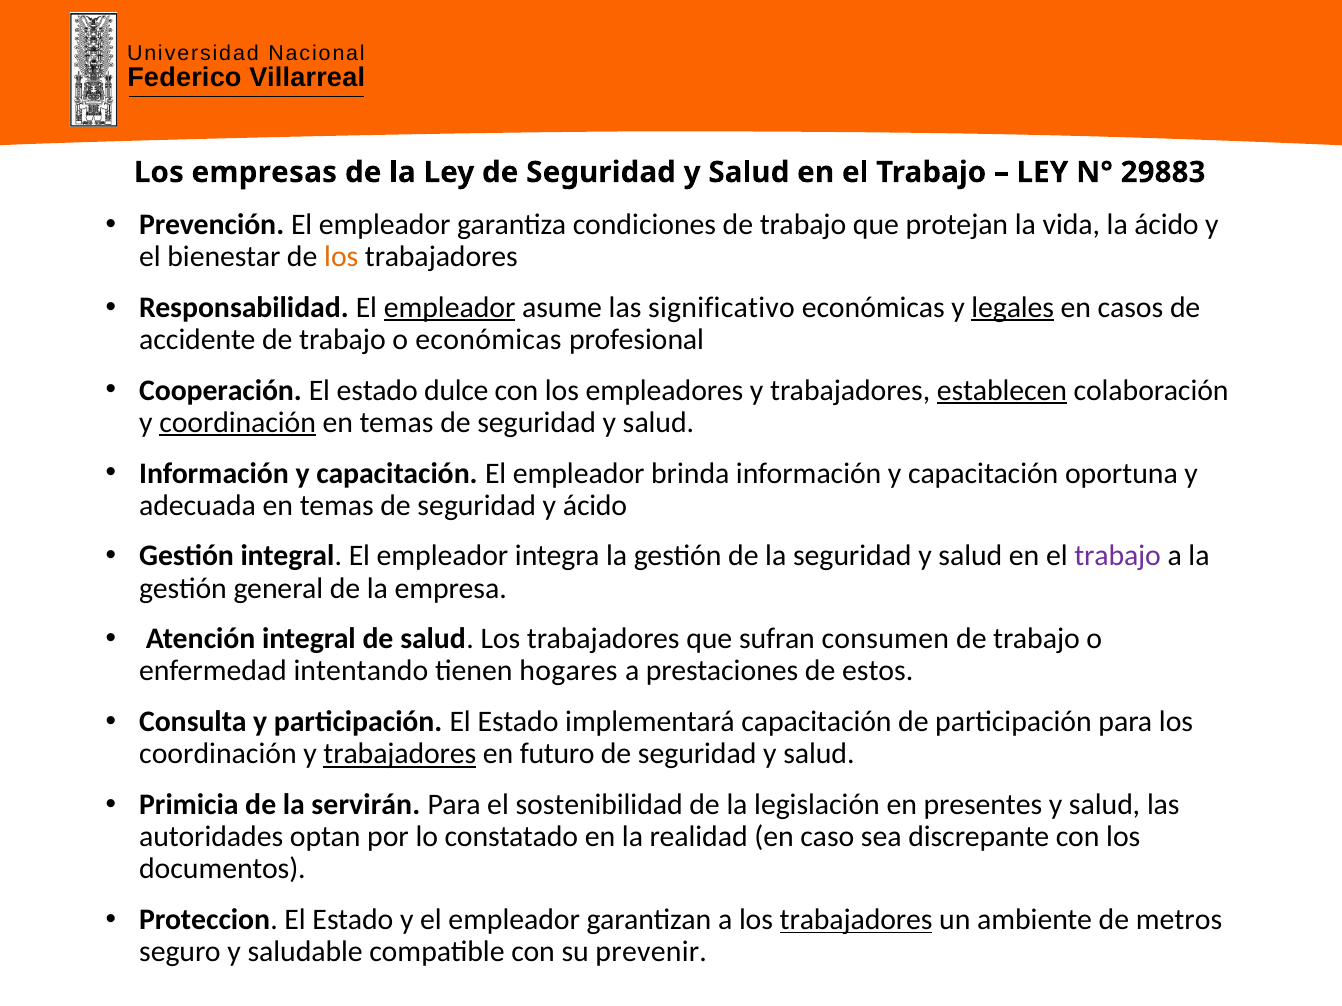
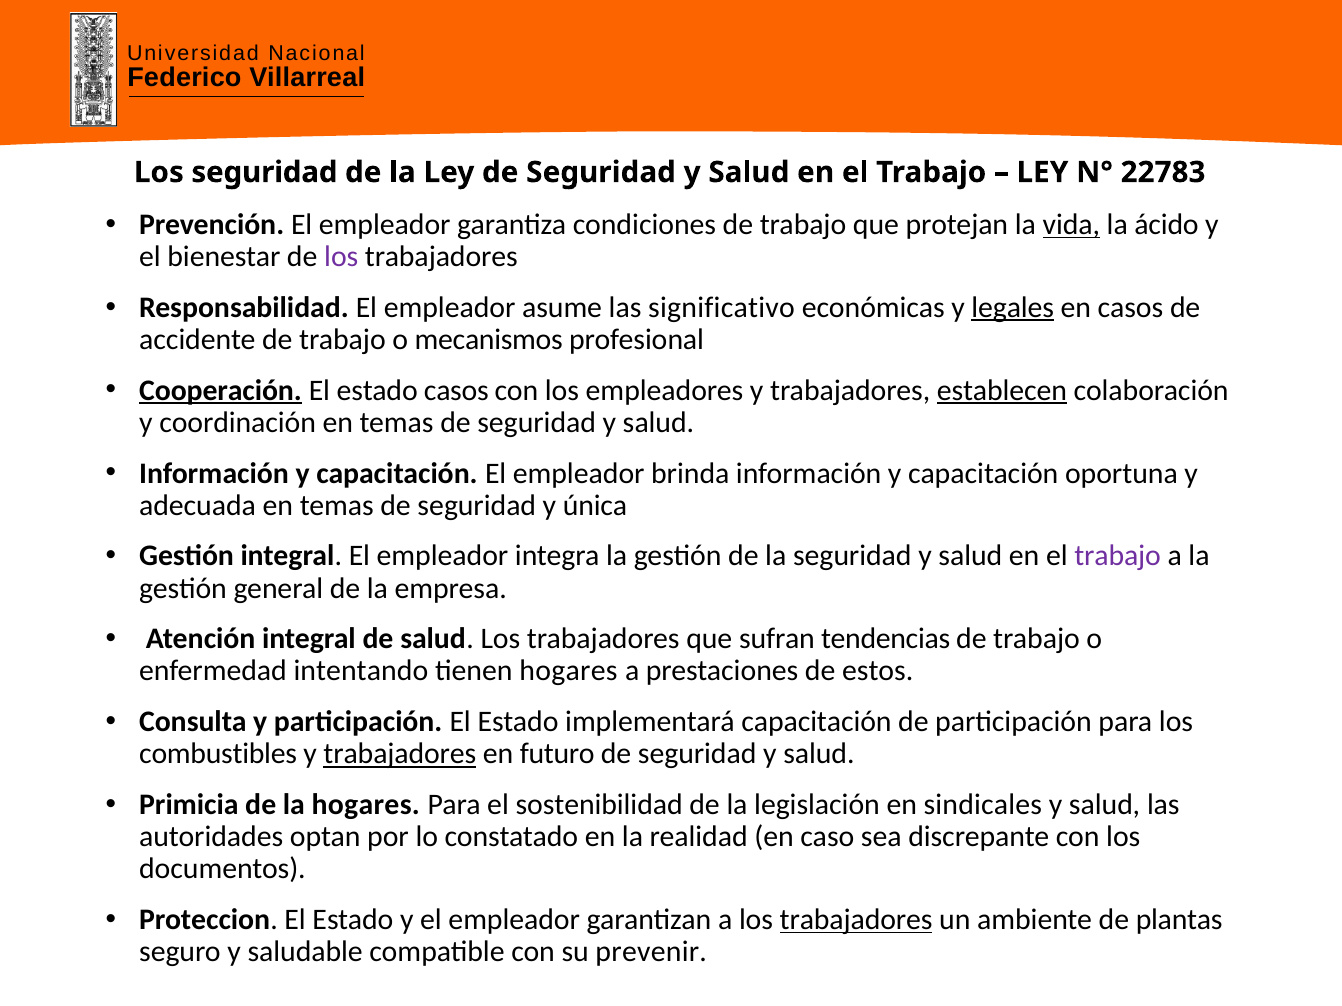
Los empresas: empresas -> seguridad
29883: 29883 -> 22783
vida underline: none -> present
los at (341, 257) colour: orange -> purple
empleador at (450, 308) underline: present -> none
o económicas: económicas -> mecanismos
Cooperación underline: none -> present
estado dulce: dulce -> casos
coordinación at (238, 423) underline: present -> none
y ácido: ácido -> única
consumen: consumen -> tendencias
coordinación at (218, 754): coordinación -> combustibles
la servirán: servirán -> hogares
presentes: presentes -> sindicales
metros: metros -> plantas
